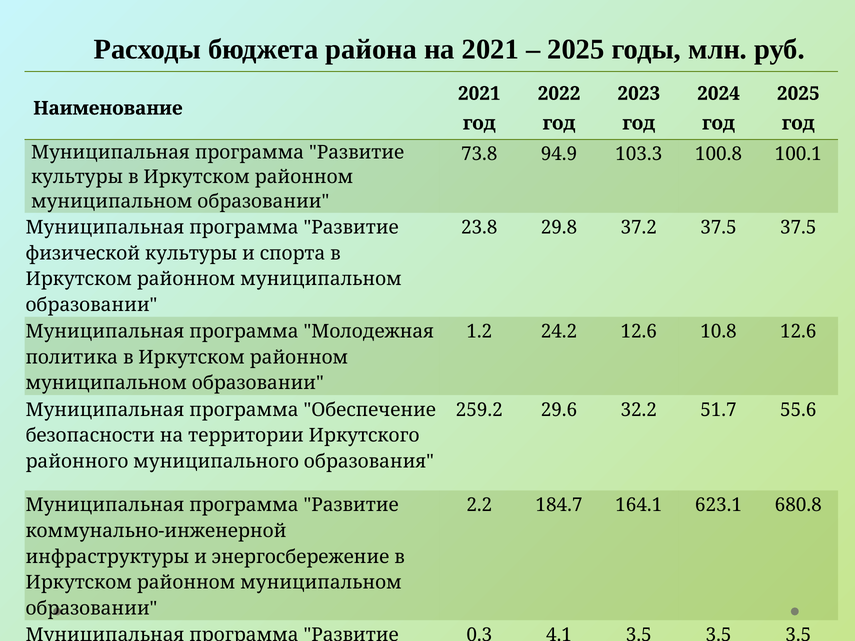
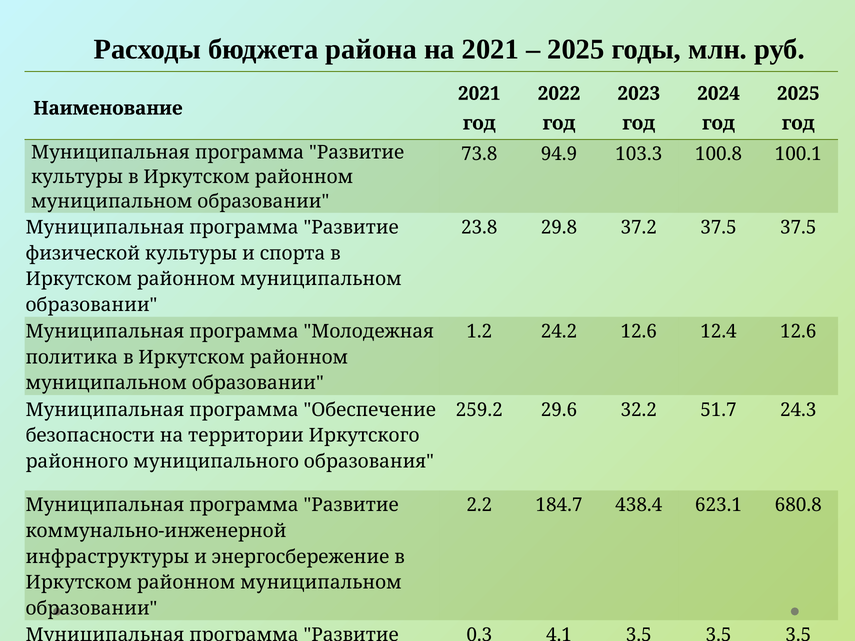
10.8: 10.8 -> 12.4
55.6: 55.6 -> 24.3
164.1: 164.1 -> 438.4
